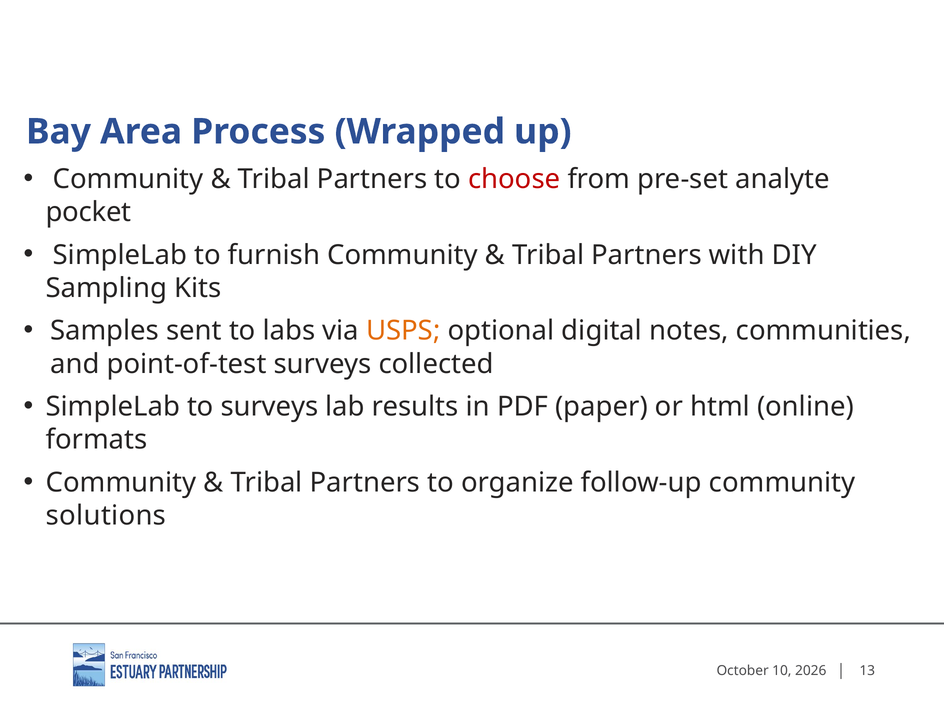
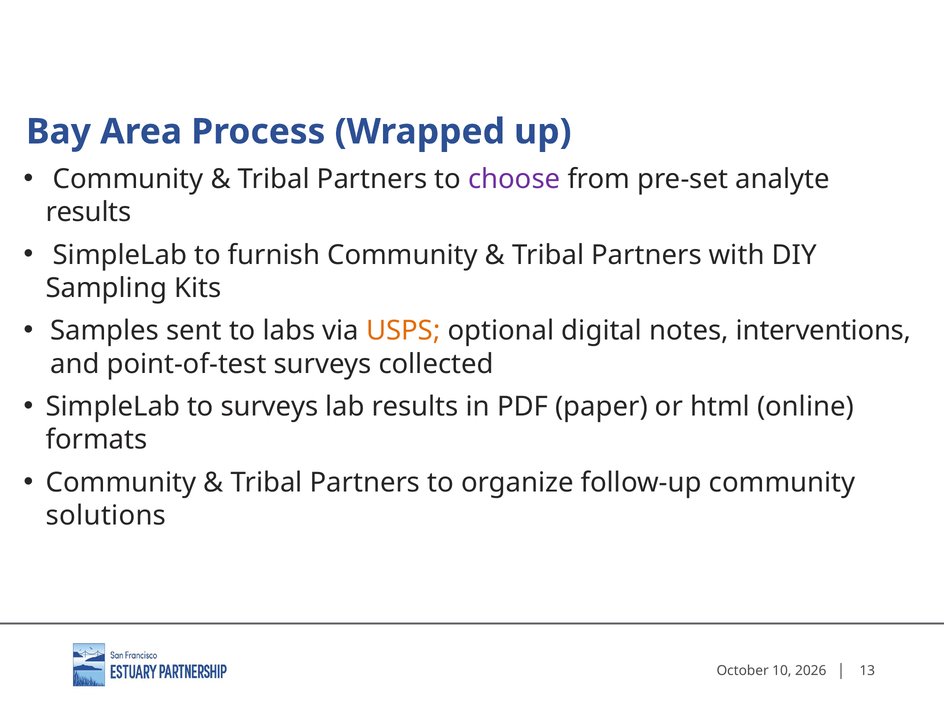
choose colour: red -> purple
pocket at (88, 212): pocket -> results
communities: communities -> interventions
